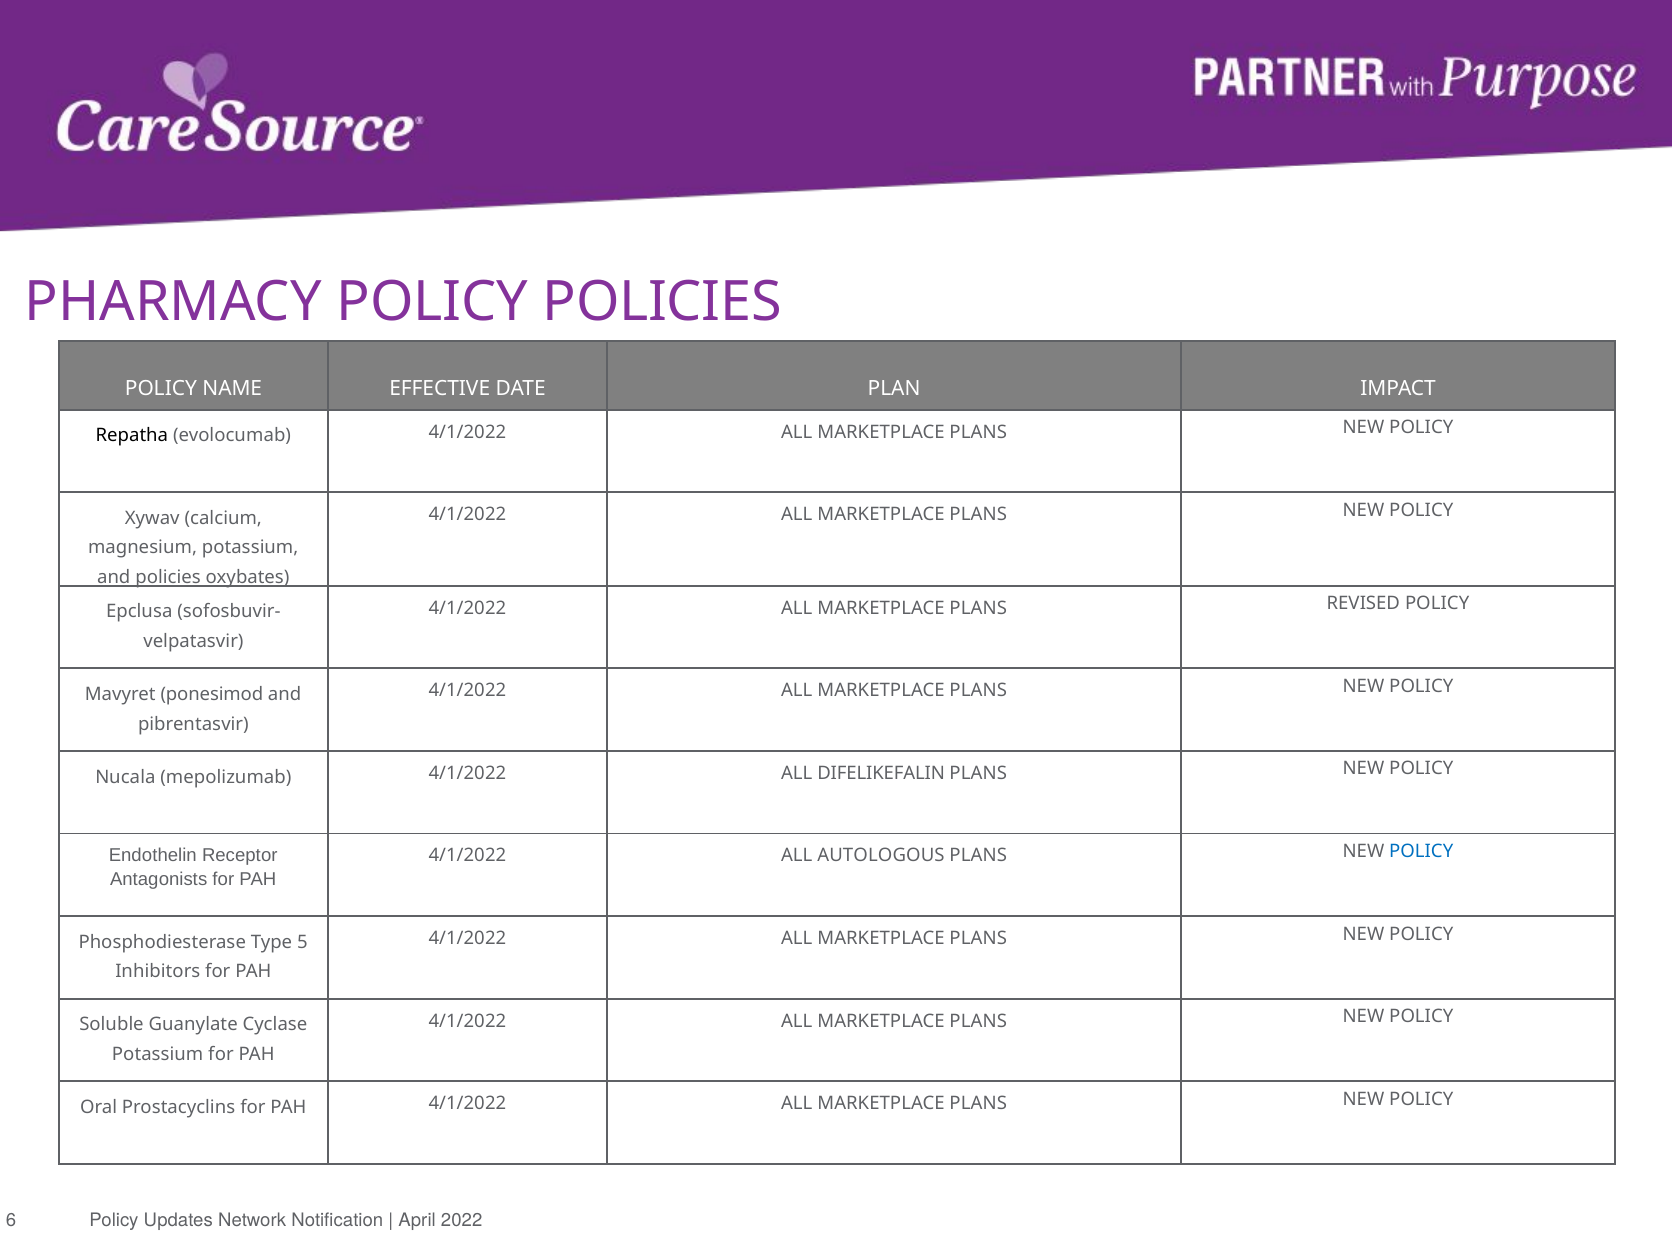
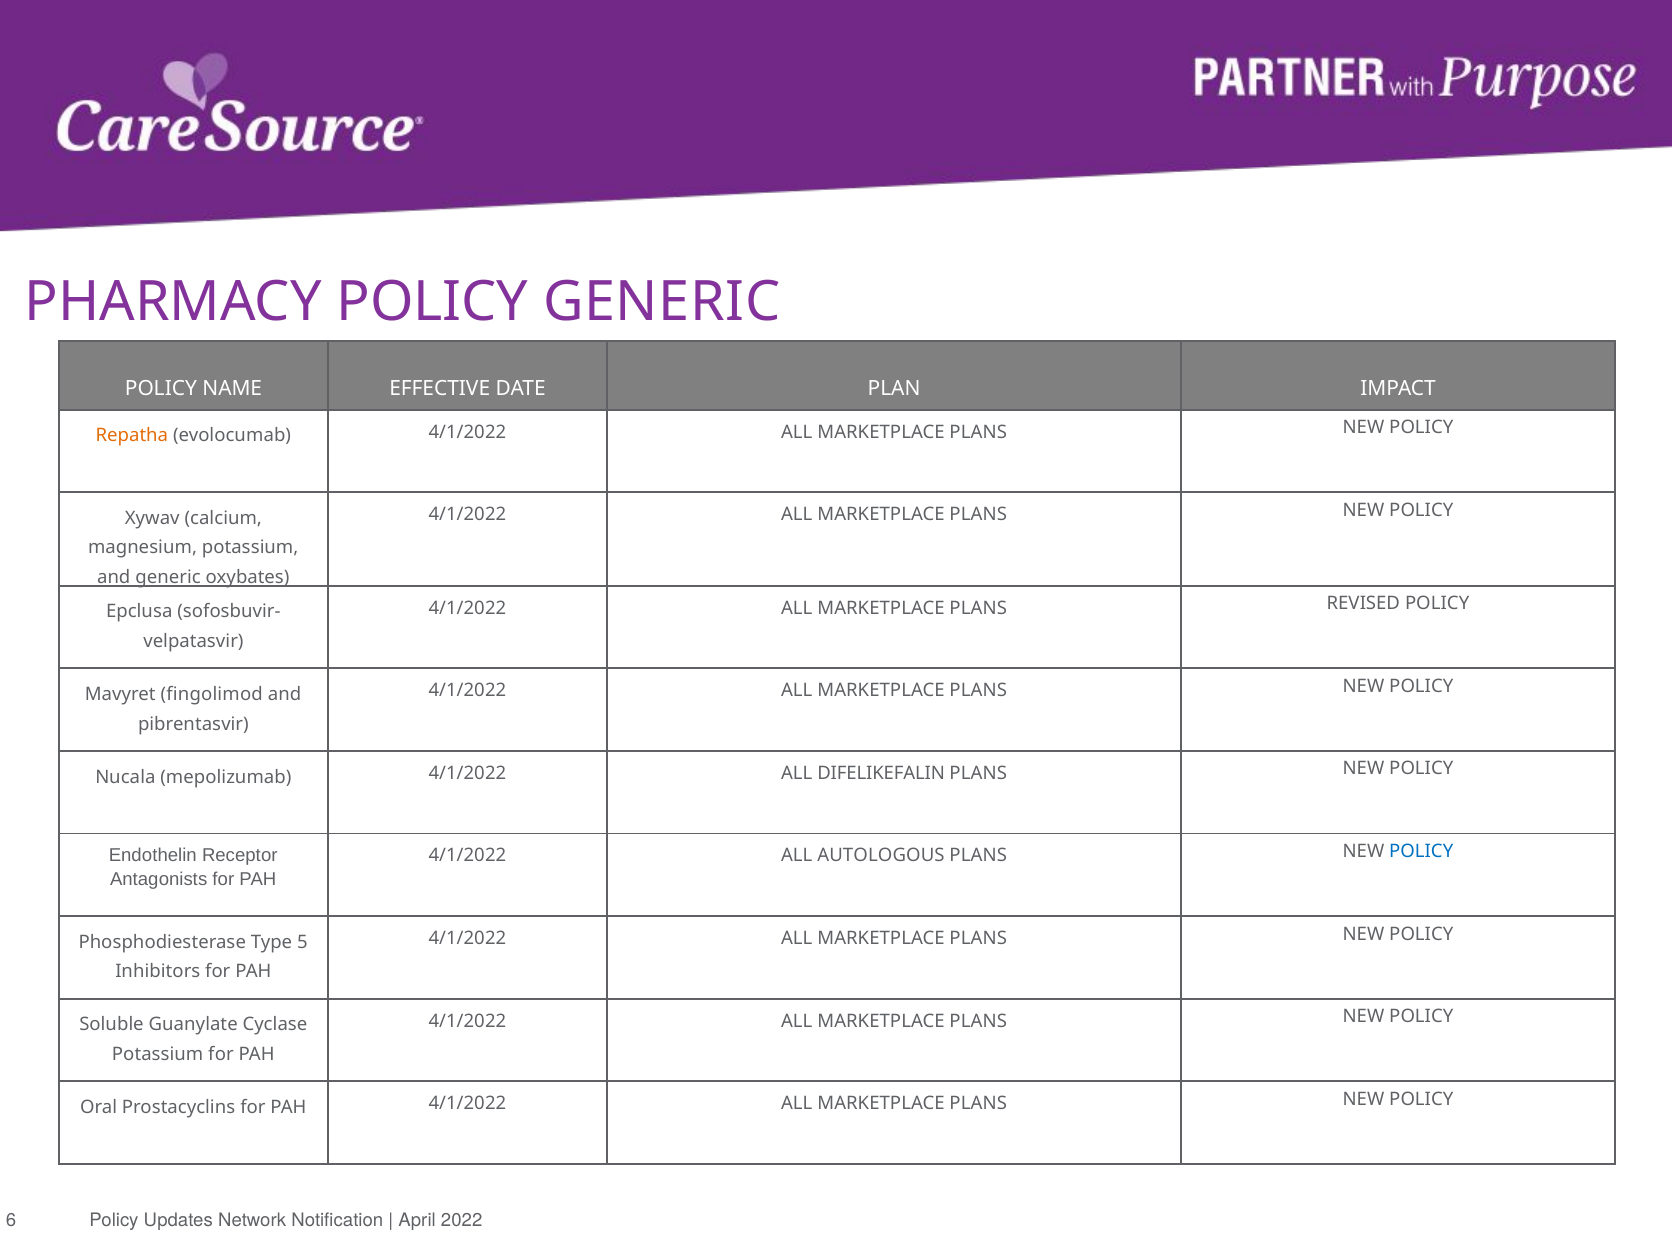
POLICY POLICIES: POLICIES -> GENERIC
Repatha colour: black -> orange
and policies: policies -> generic
ponesimod: ponesimod -> fingolimod
